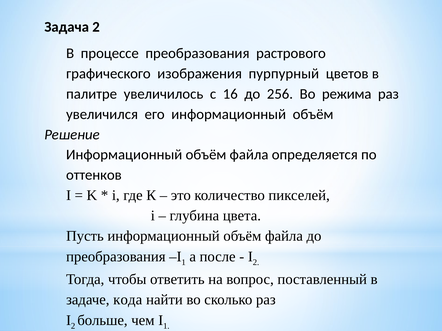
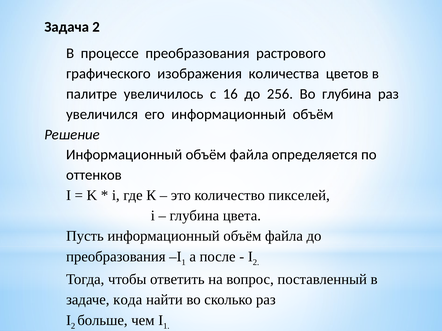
пурпурный: пурпурный -> количества
Во режима: режима -> глубина
